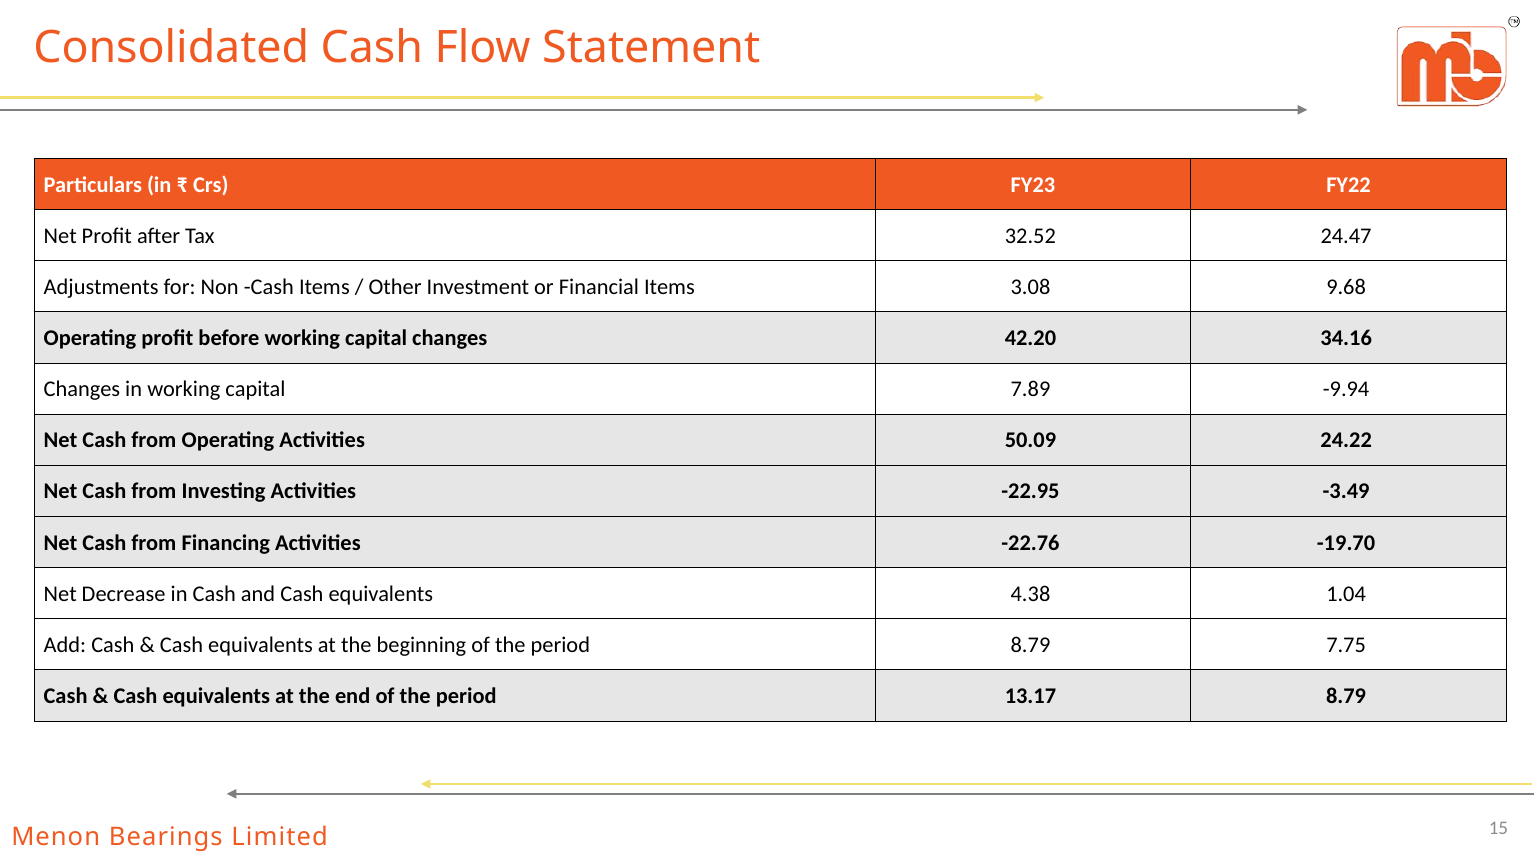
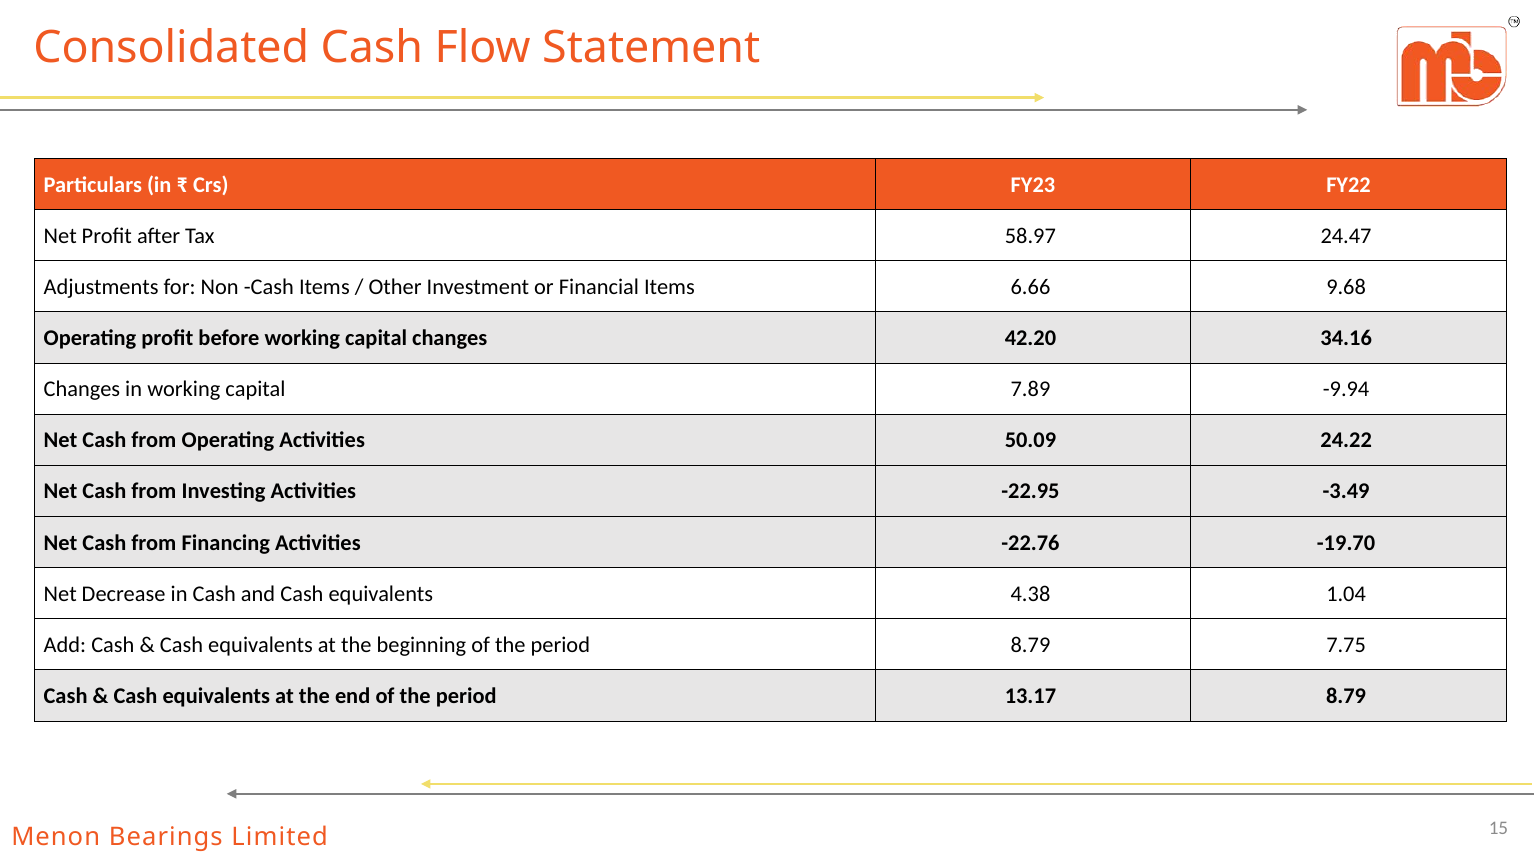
32.52: 32.52 -> 58.97
3.08: 3.08 -> 6.66
